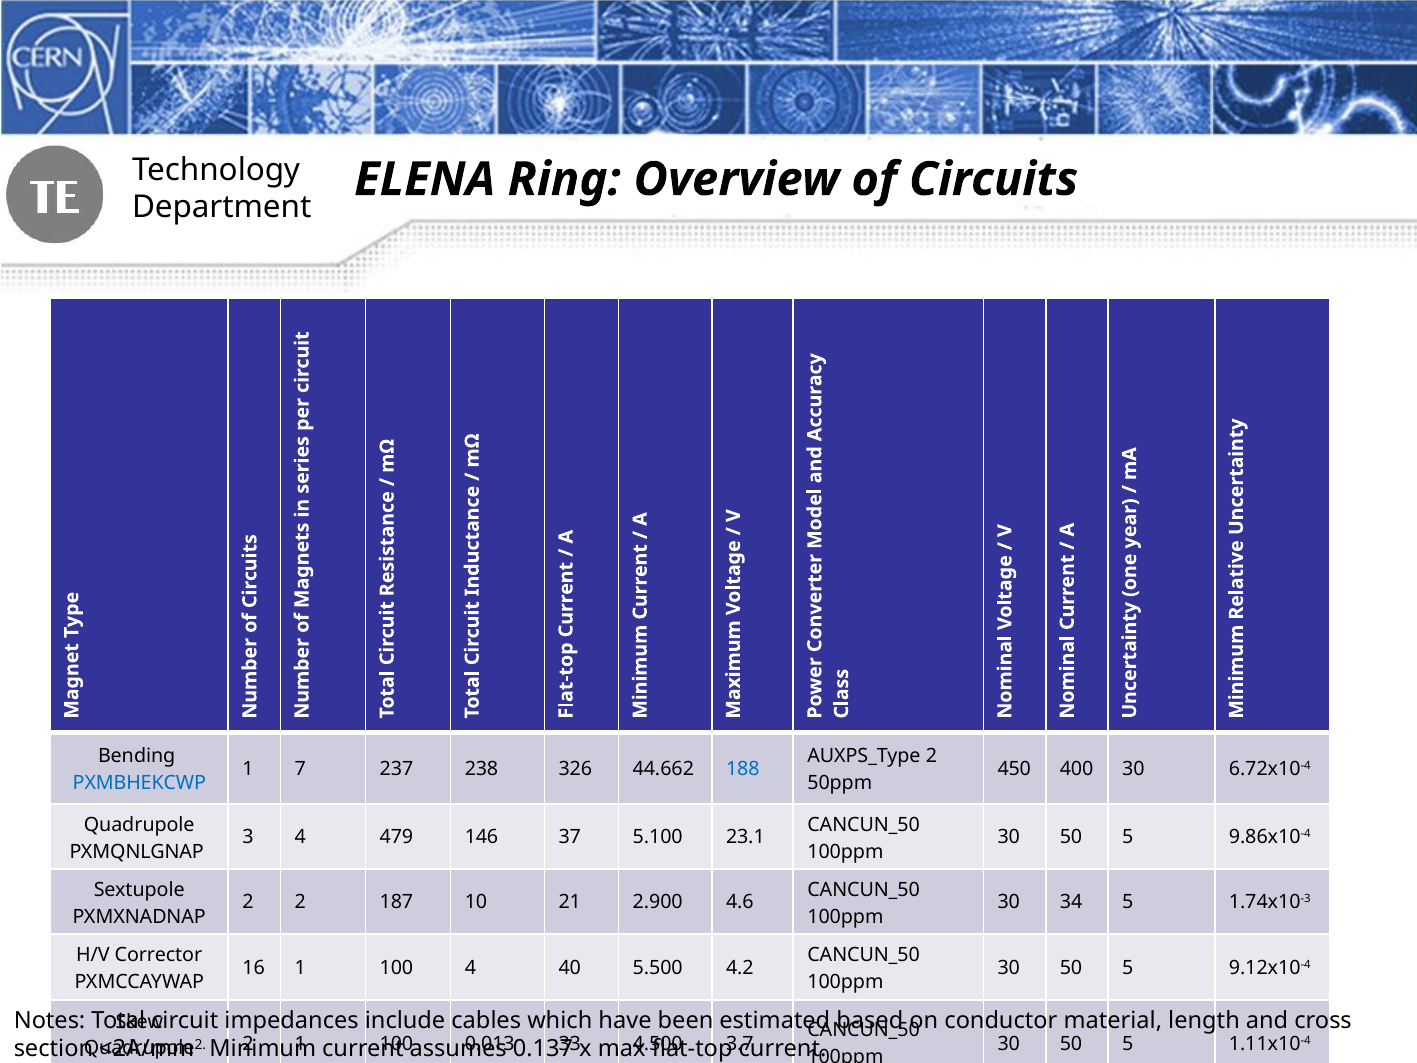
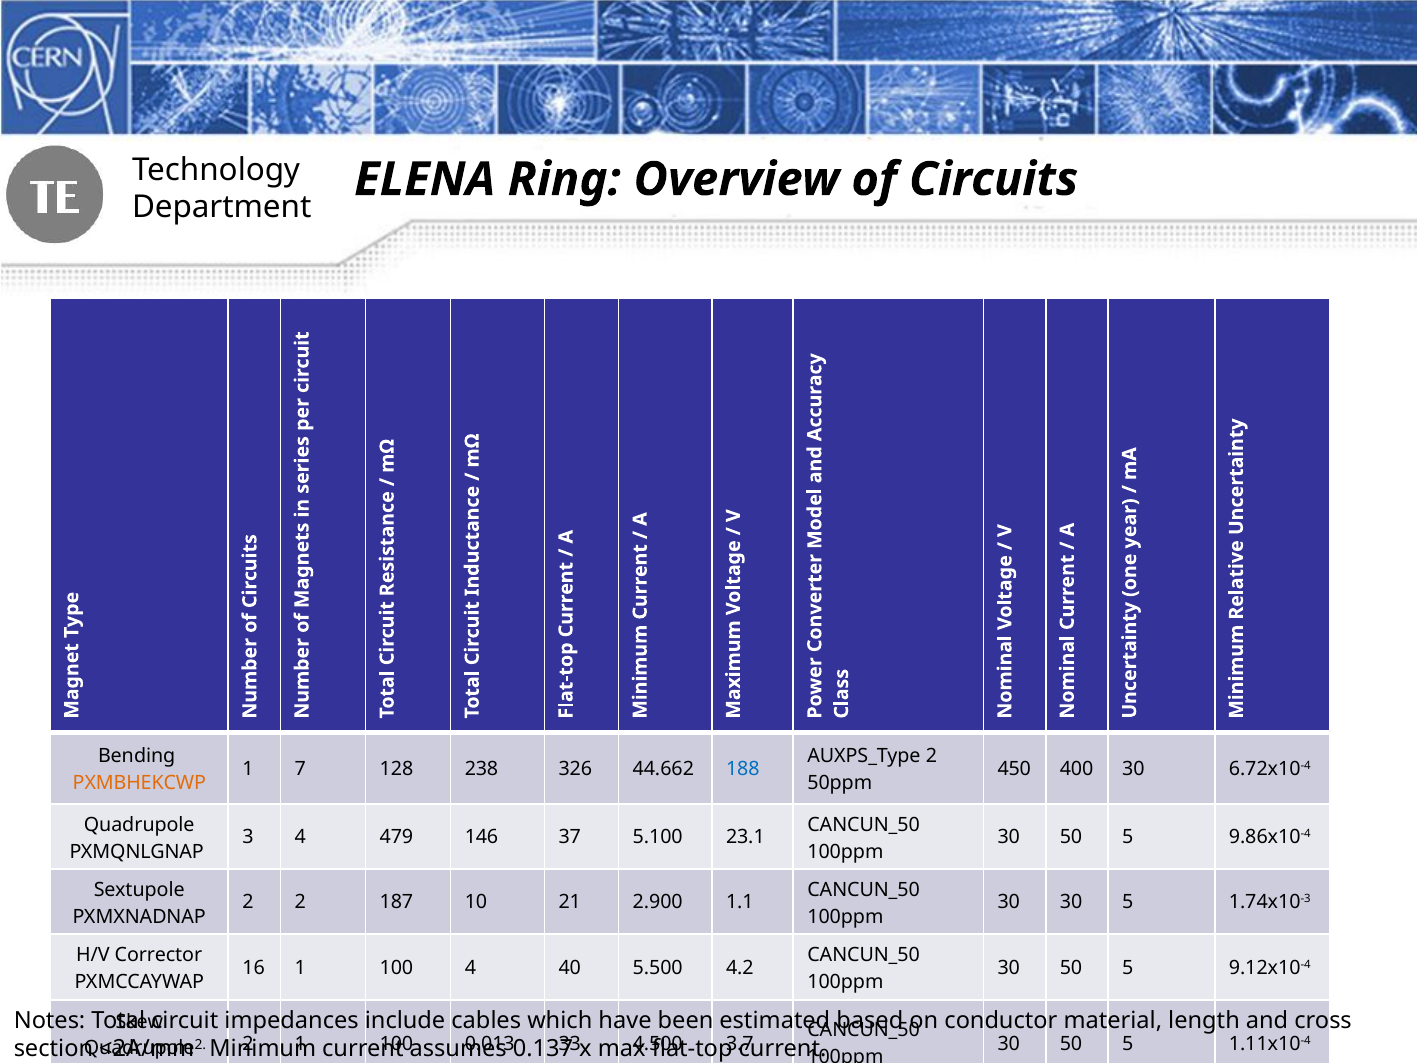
237: 237 -> 128
PXMBHEKCWP colour: blue -> orange
4.6: 4.6 -> 1.1
30 34: 34 -> 30
